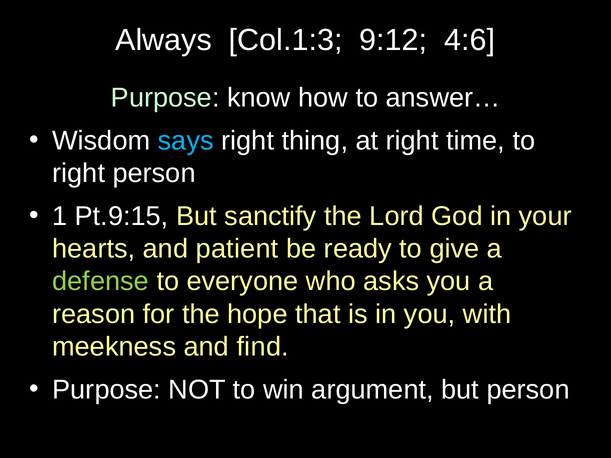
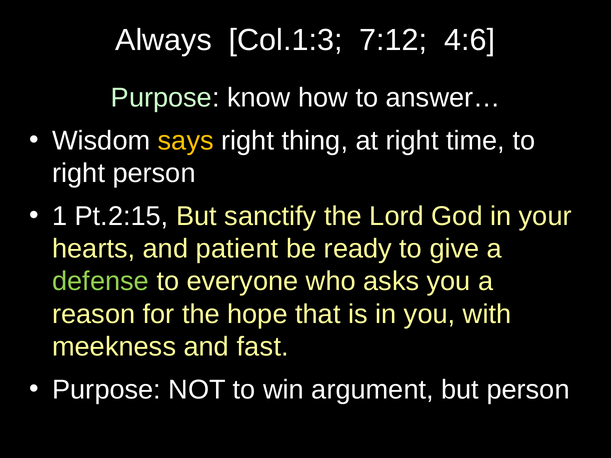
9:12: 9:12 -> 7:12
says colour: light blue -> yellow
Pt.9:15: Pt.9:15 -> Pt.2:15
find: find -> fast
